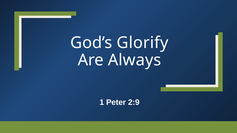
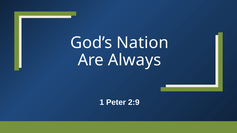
Glorify: Glorify -> Nation
